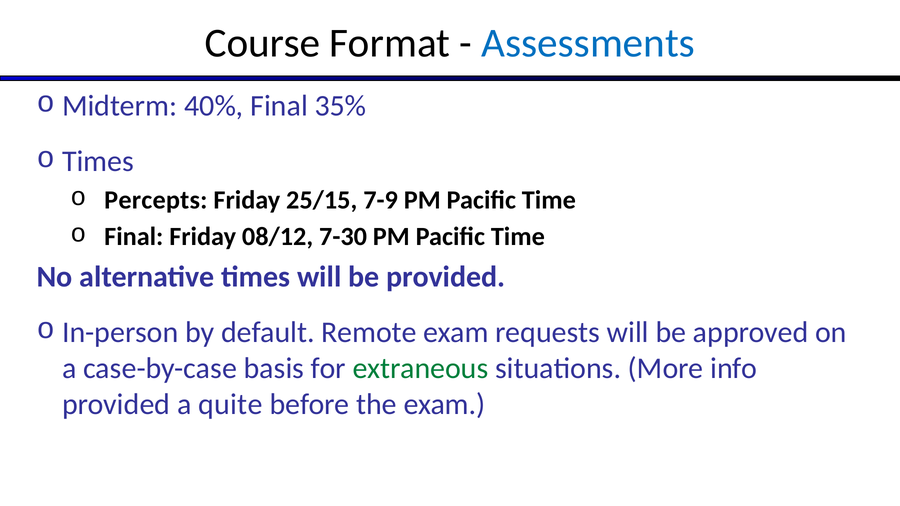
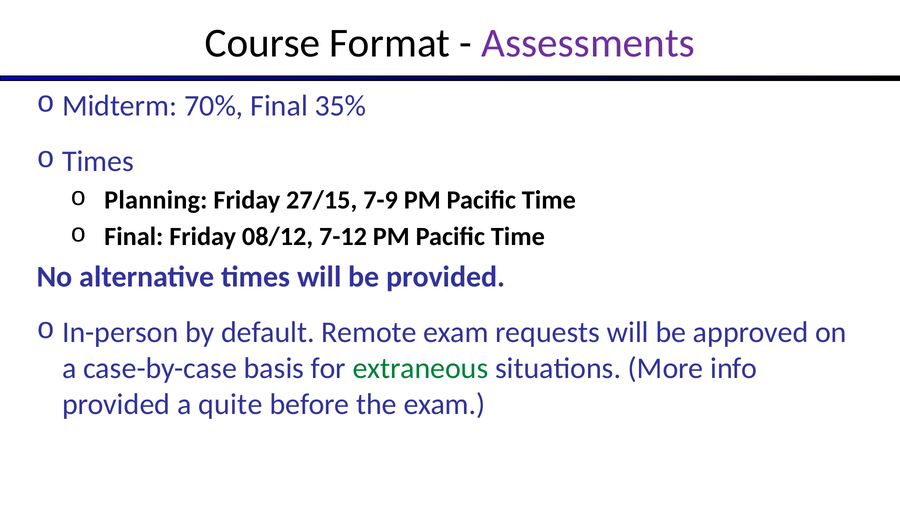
Assessments colour: blue -> purple
40%: 40% -> 70%
Percepts: Percepts -> Planning
25/15: 25/15 -> 27/15
7-30: 7-30 -> 7-12
